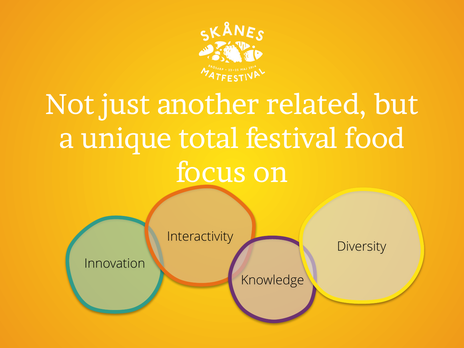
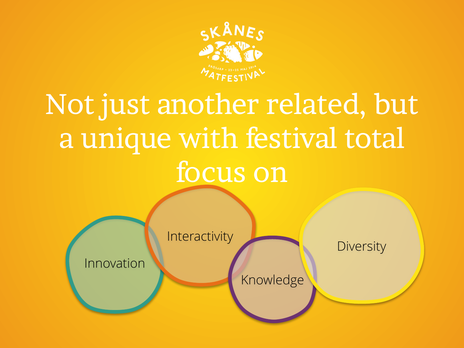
total: total -> with
food: food -> total
